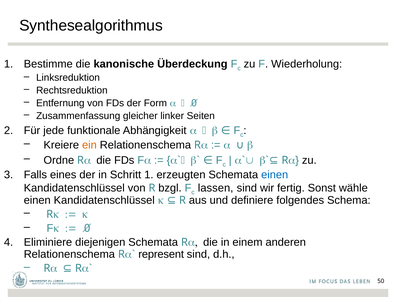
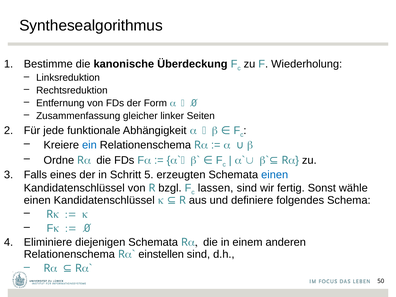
ein colour: orange -> blue
Schritt 1: 1 -> 5
represent: represent -> einstellen
